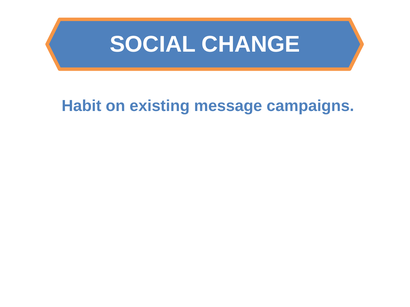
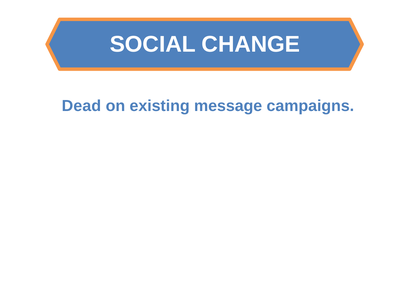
Habit: Habit -> Dead
